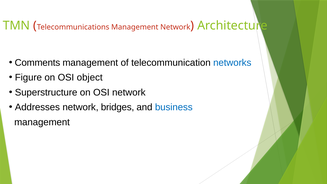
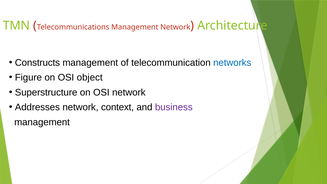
Comments: Comments -> Constructs
bridges: bridges -> context
business colour: blue -> purple
